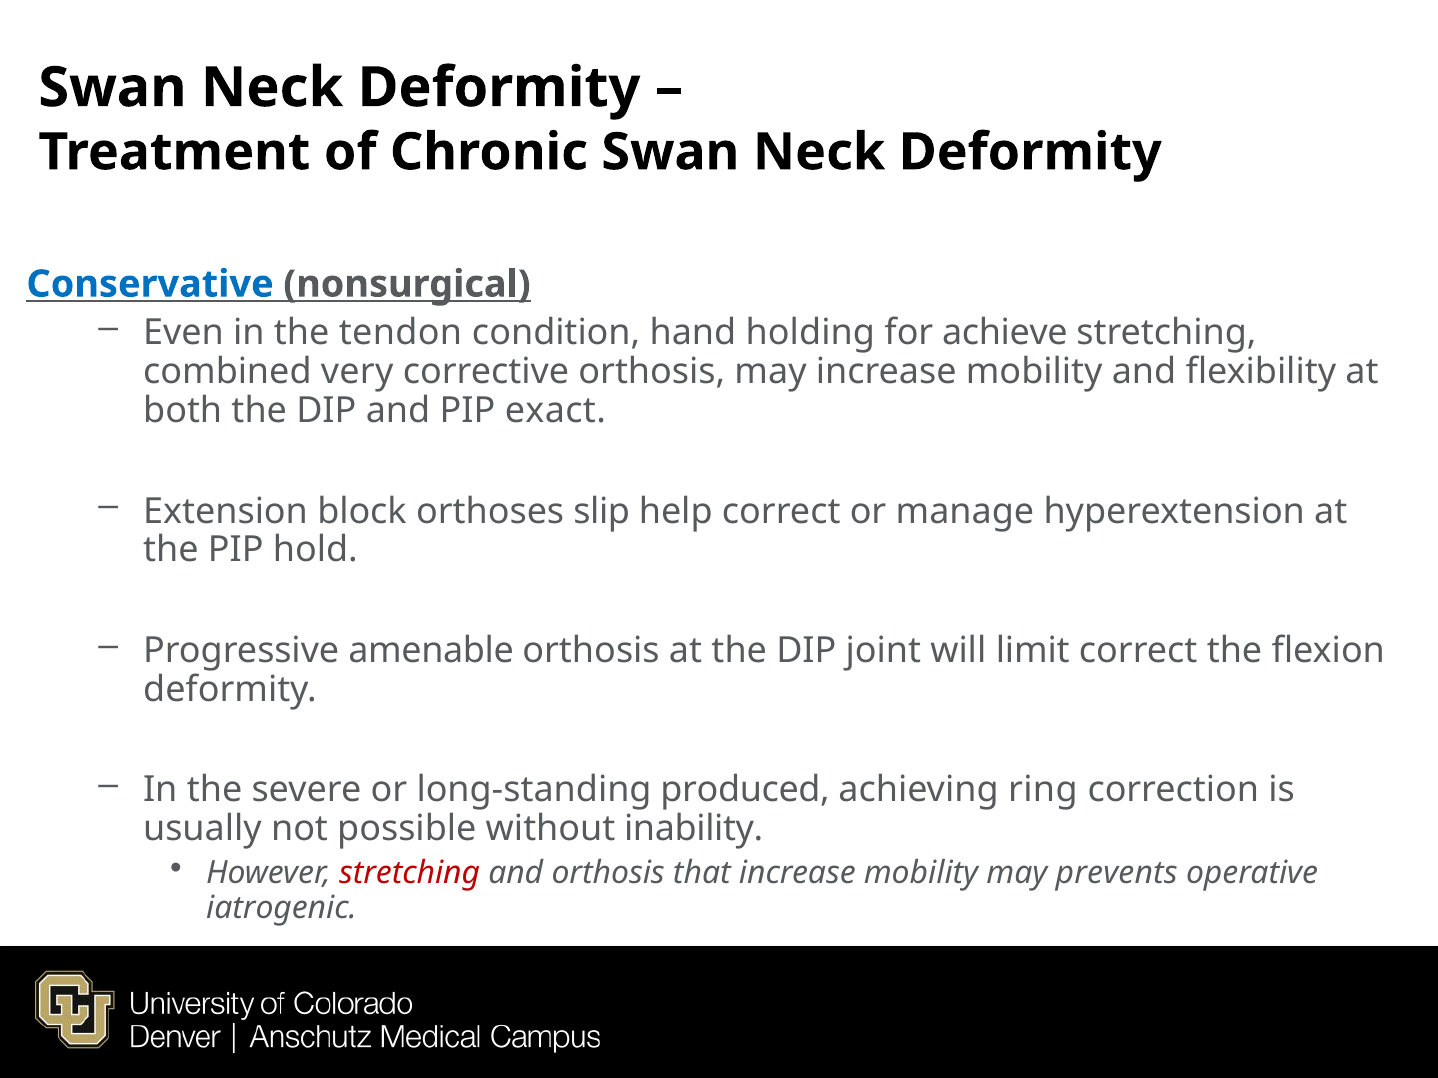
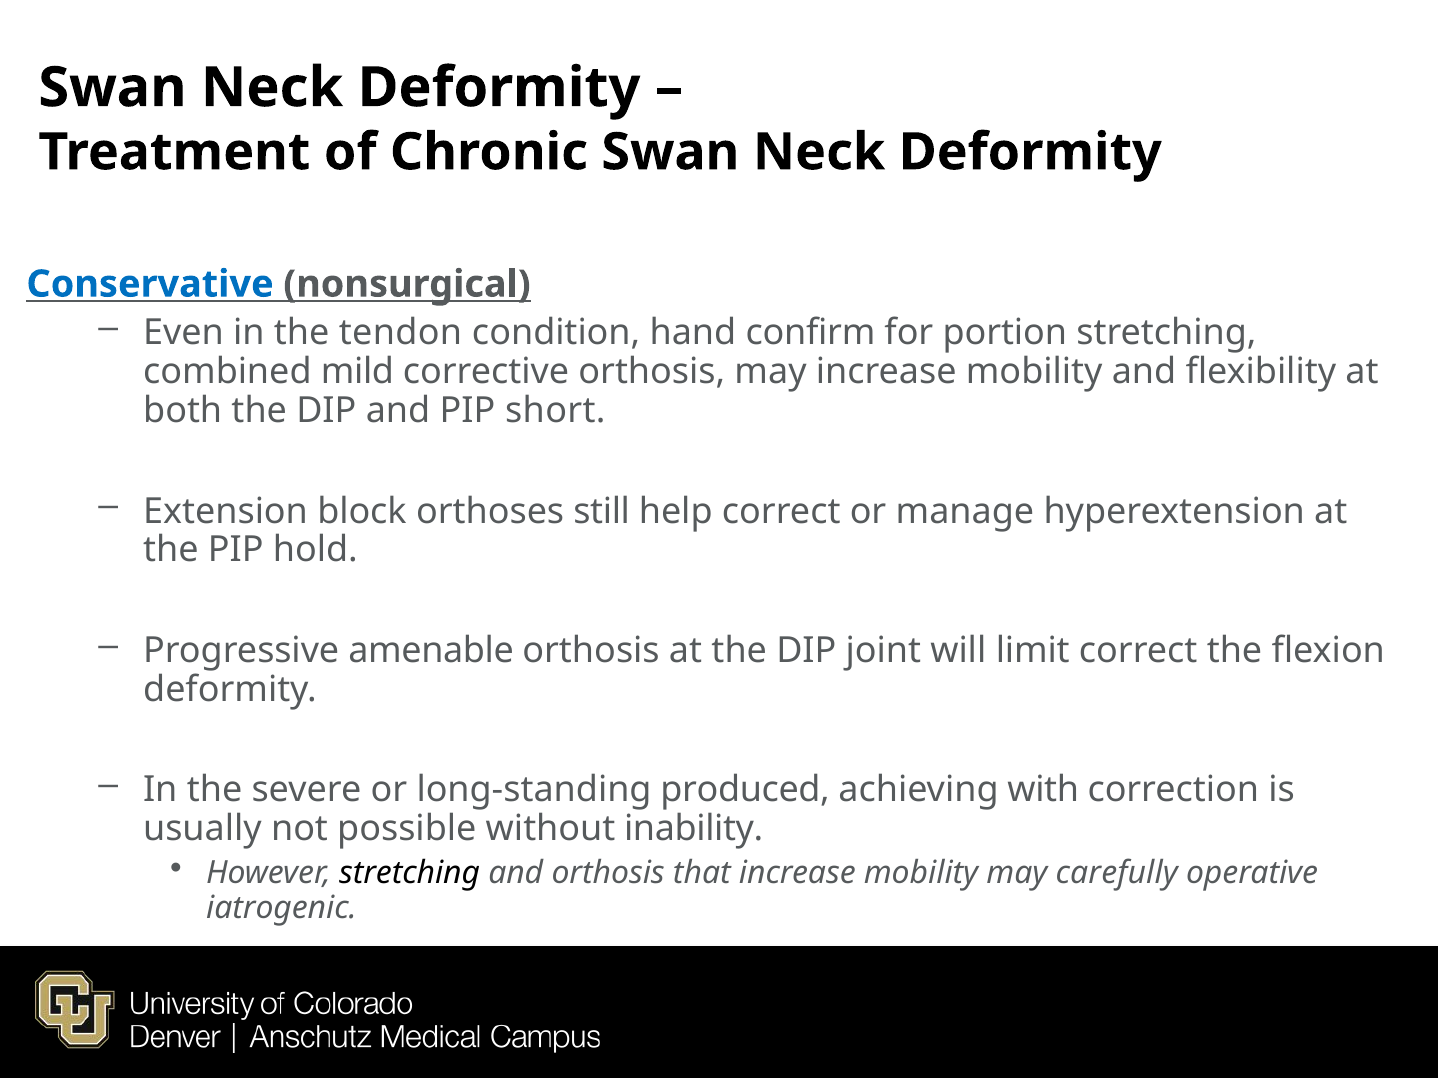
holding: holding -> confirm
achieve: achieve -> portion
very: very -> mild
exact: exact -> short
slip: slip -> still
ring: ring -> with
stretching at (410, 874) colour: red -> black
prevents: prevents -> carefully
